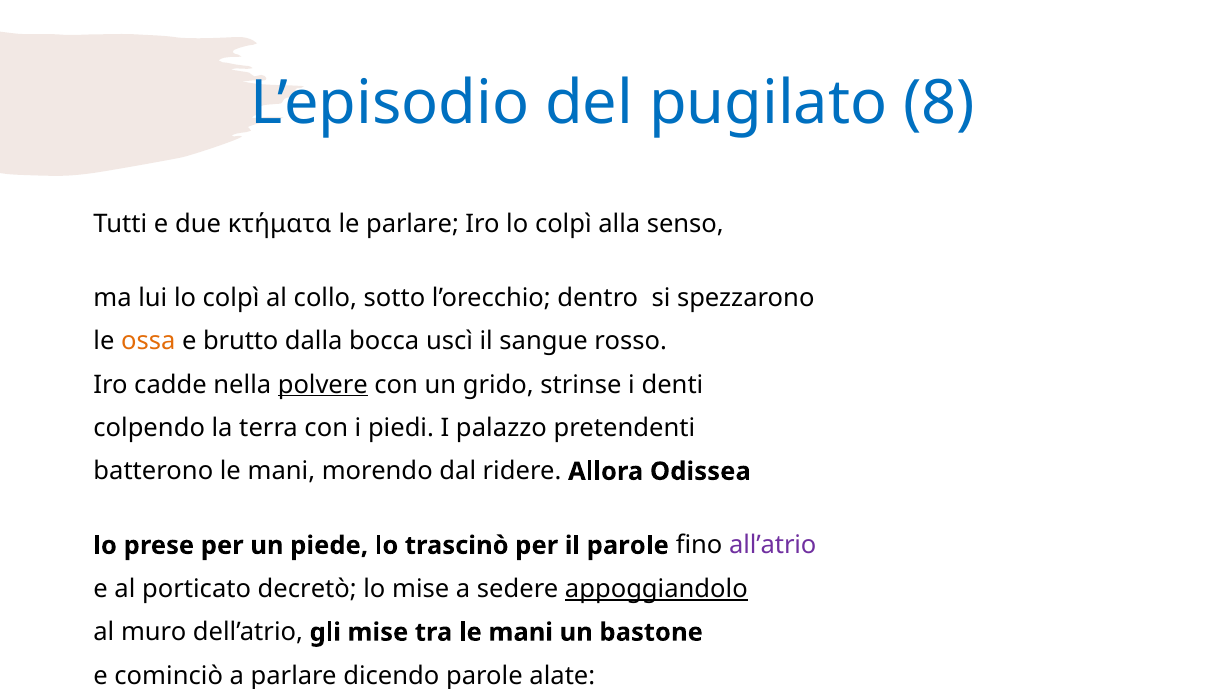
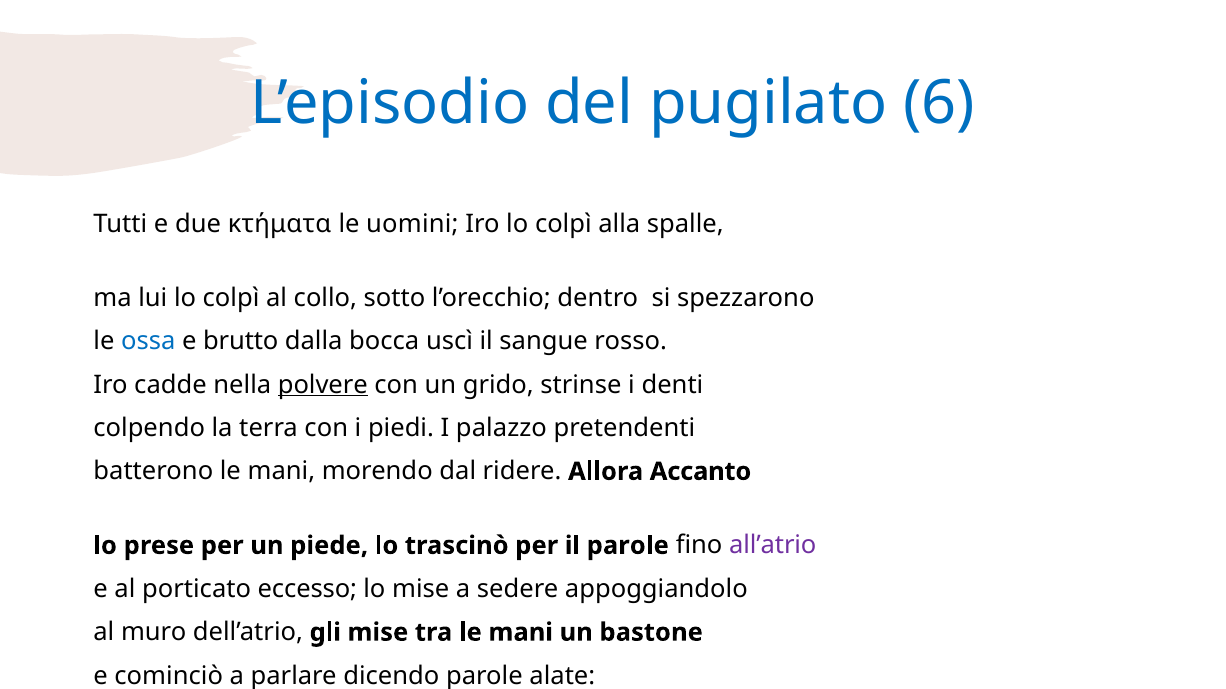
8: 8 -> 6
le parlare: parlare -> uomini
senso: senso -> spalle
ossa colour: orange -> blue
Odissea: Odissea -> Accanto
decretò: decretò -> eccesso
appoggiandolo underline: present -> none
